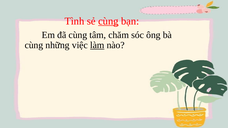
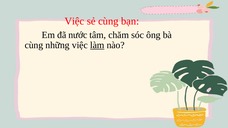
Tình at (74, 21): Tình -> Việc
cùng at (108, 21) underline: present -> none
đã cùng: cùng -> nước
